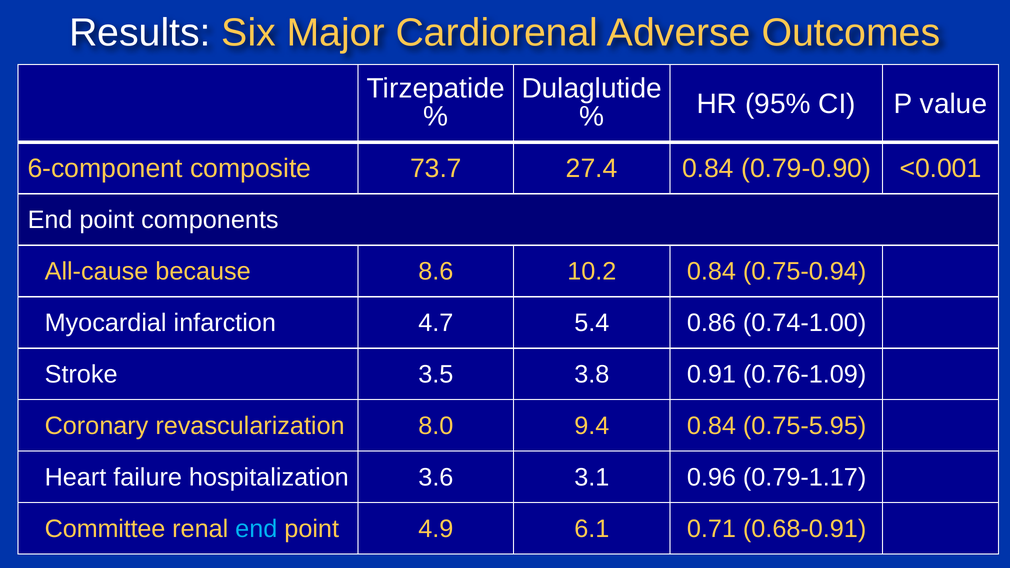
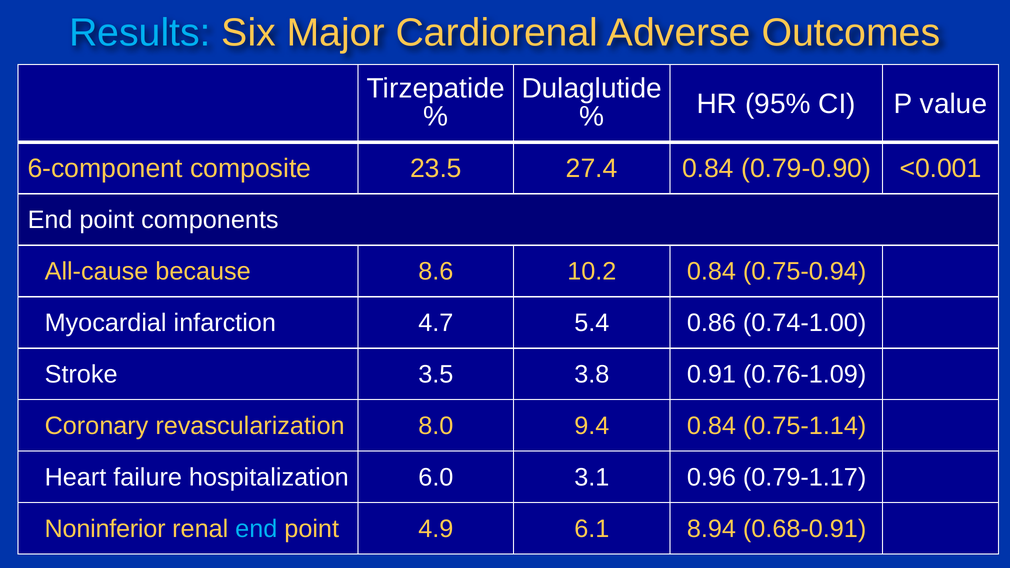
Results colour: white -> light blue
73.7: 73.7 -> 23.5
0.75-5.95: 0.75-5.95 -> 0.75-1.14
3.6: 3.6 -> 6.0
Committee: Committee -> Noninferior
0.71: 0.71 -> 8.94
